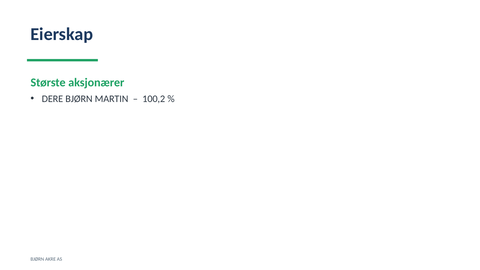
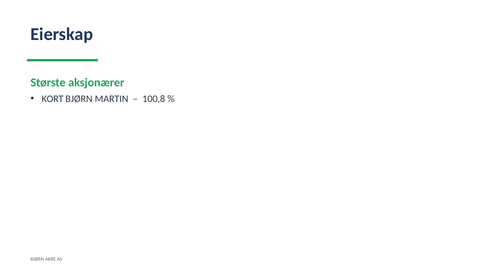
DERE: DERE -> KORT
100,2: 100,2 -> 100,8
